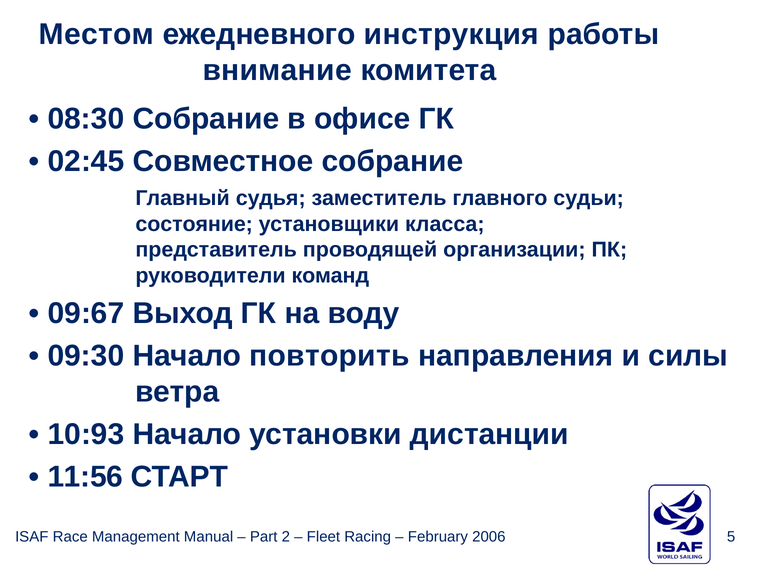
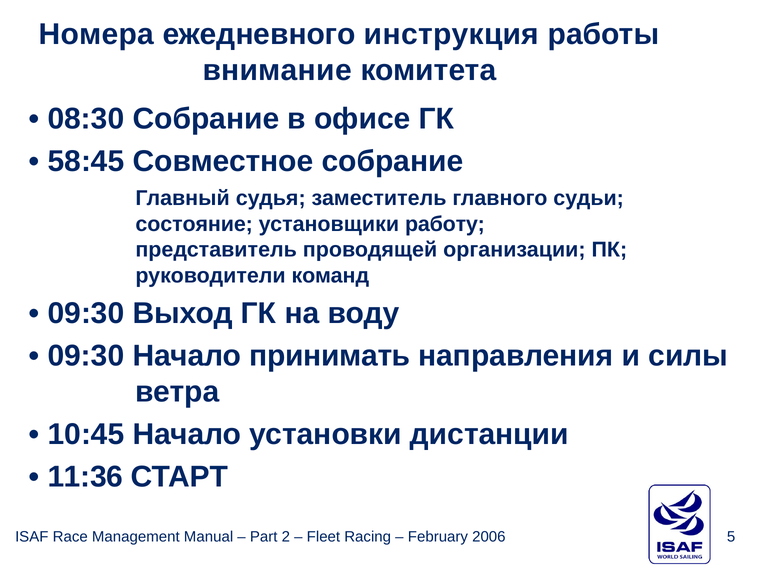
Местом: Местом -> Номера
02:45: 02:45 -> 58:45
класса: класса -> работу
09:67 at (86, 313): 09:67 -> 09:30
повторить: повторить -> принимать
10:93: 10:93 -> 10:45
11:56: 11:56 -> 11:36
